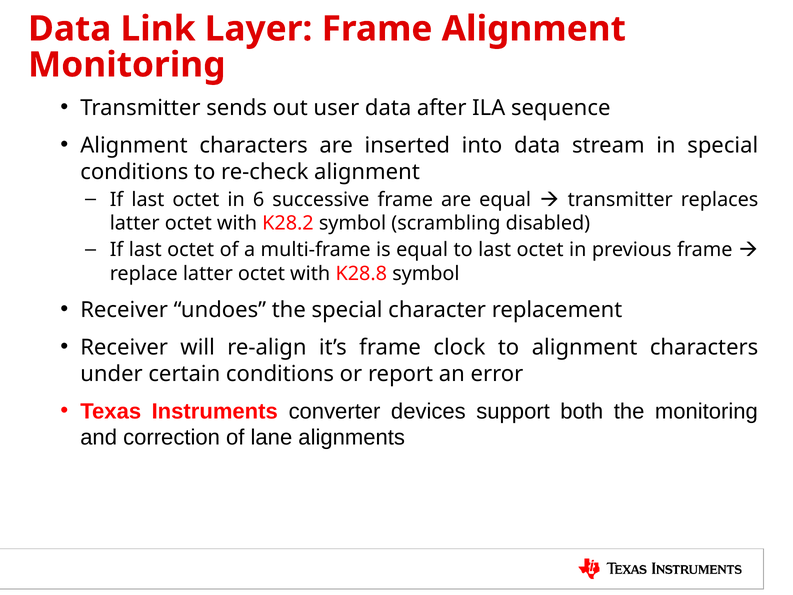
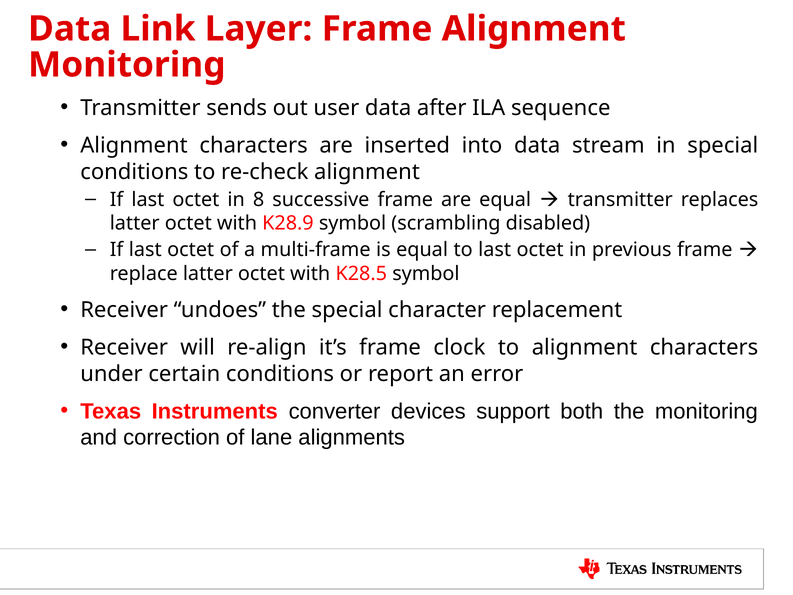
6: 6 -> 8
K28.2: K28.2 -> K28.9
K28.8: K28.8 -> K28.5
